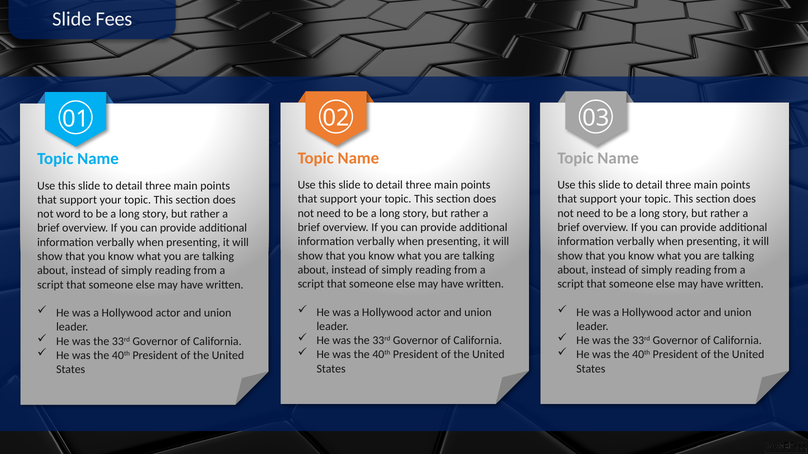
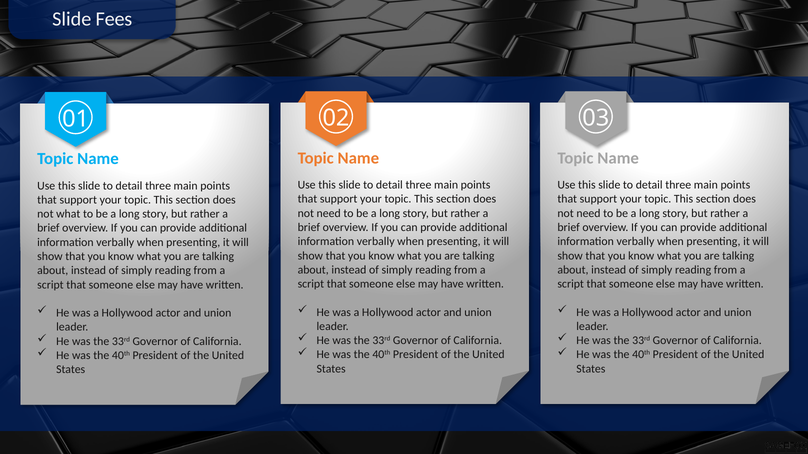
not word: word -> what
